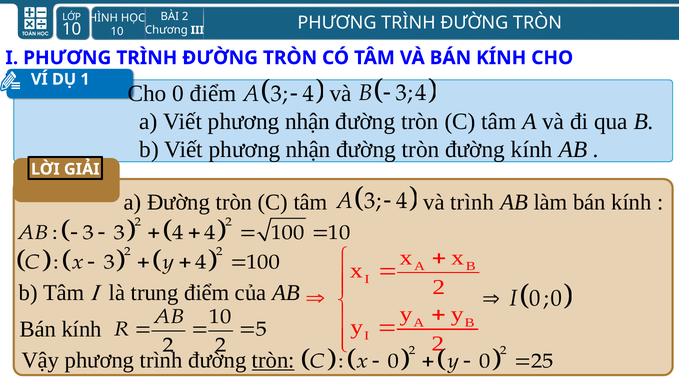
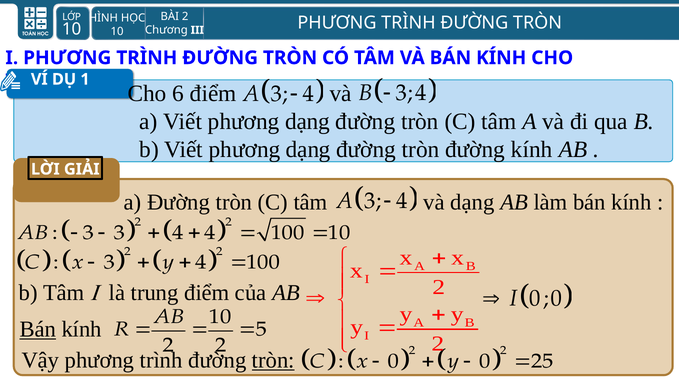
Cho 0: 0 -> 6
a Viết phương nhận: nhận -> dạng
b Viết phương nhận: nhận -> dạng
và trình: trình -> dạng
Bán at (38, 329) underline: none -> present
